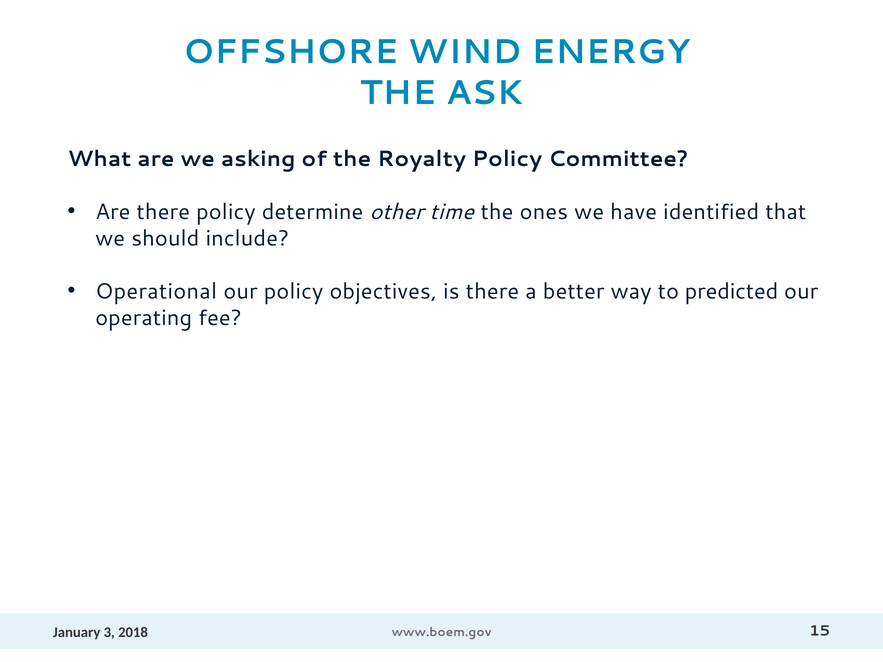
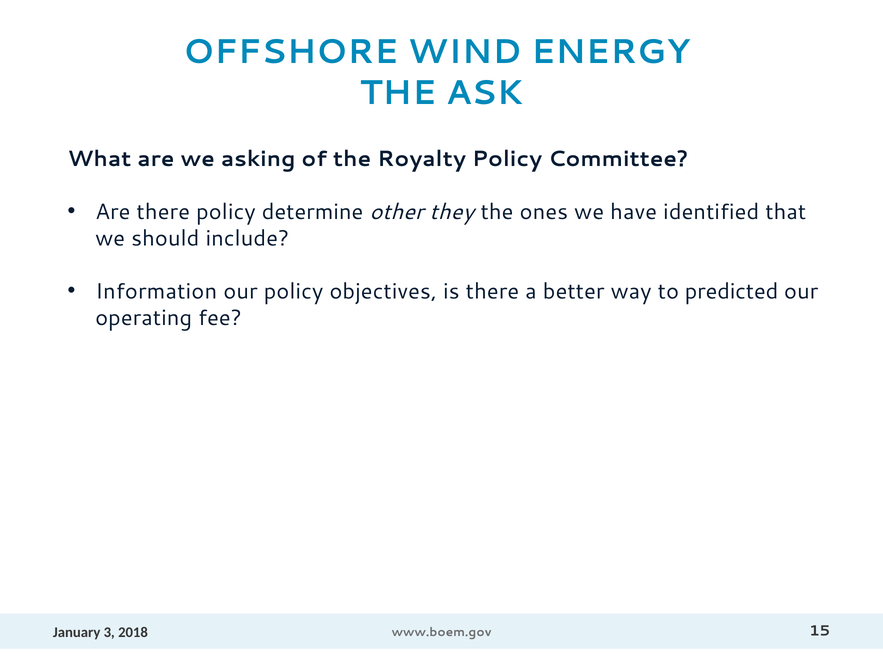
time: time -> they
Operational: Operational -> Information
